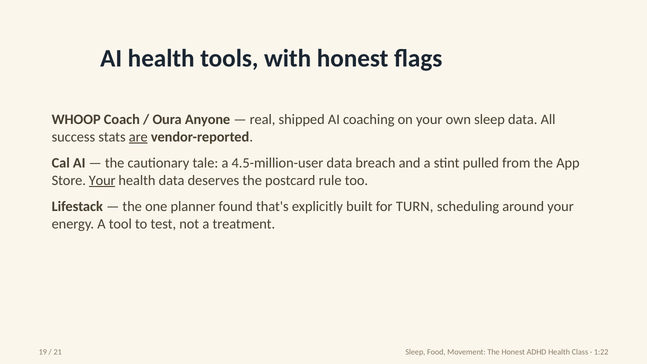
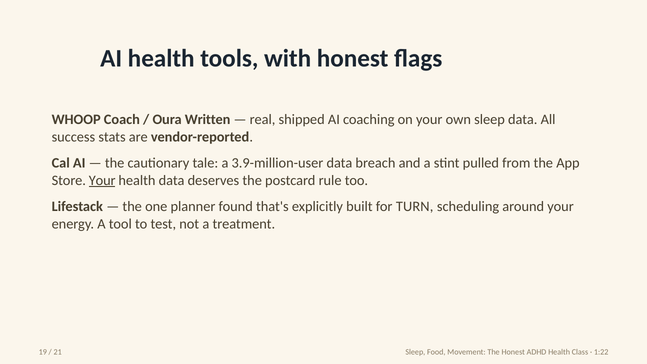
Anyone: Anyone -> Written
are underline: present -> none
4.5-million-user: 4.5-million-user -> 3.9-million-user
